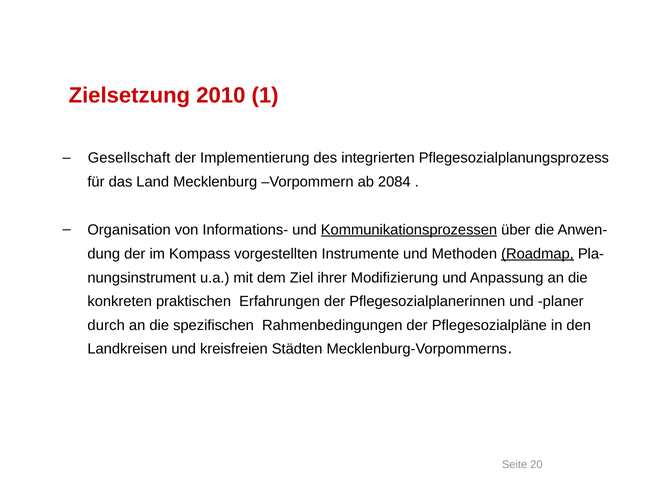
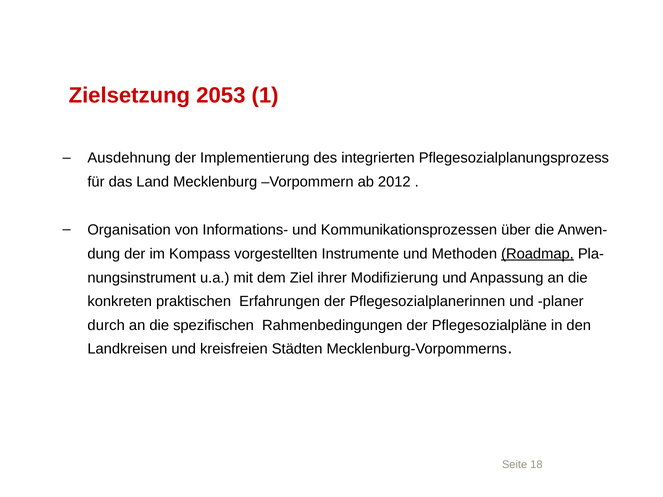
2010: 2010 -> 2053
Gesellschaft: Gesellschaft -> Ausdehnung
2084: 2084 -> 2012
Kommunikationsprozessen underline: present -> none
20: 20 -> 18
